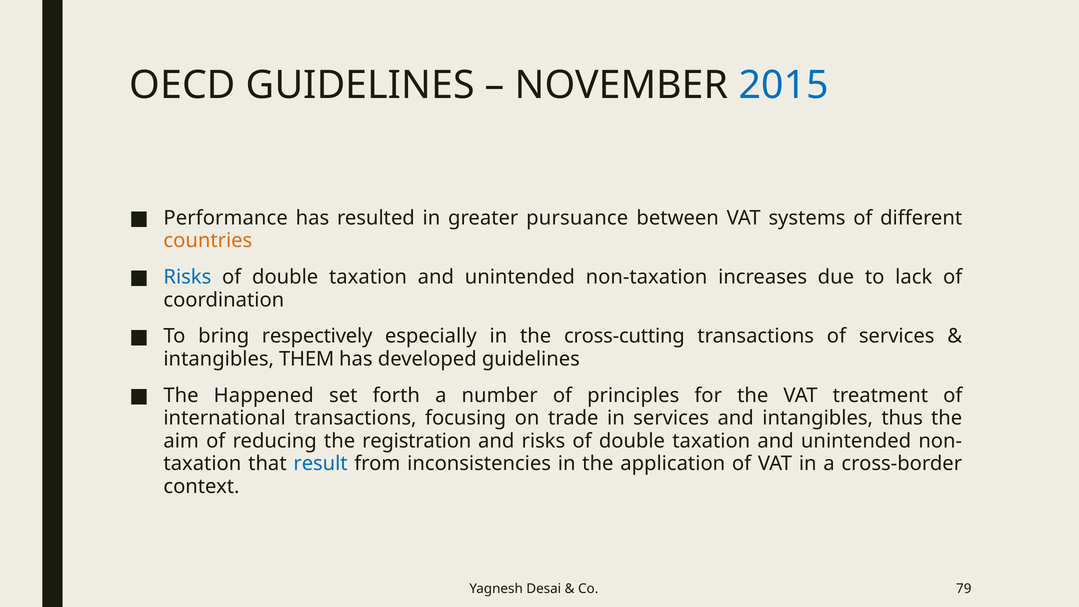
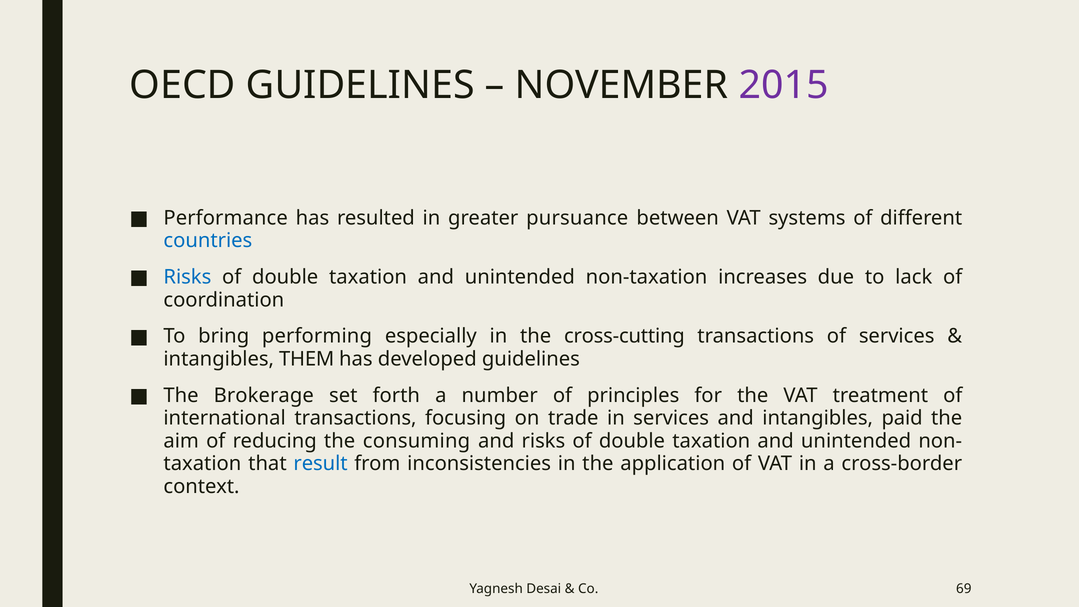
2015 colour: blue -> purple
countries colour: orange -> blue
respectively: respectively -> performing
Happened: Happened -> Brokerage
thus: thus -> paid
registration: registration -> consuming
79: 79 -> 69
